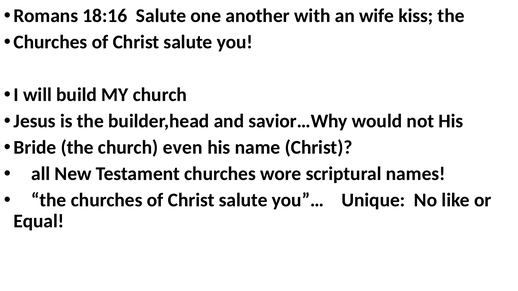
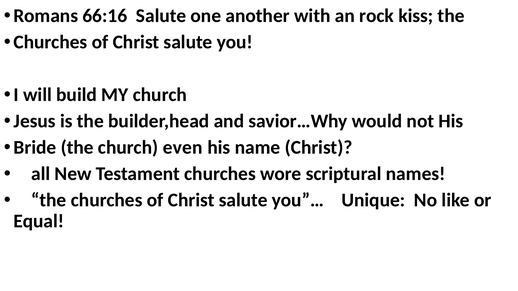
18:16: 18:16 -> 66:16
wife: wife -> rock
